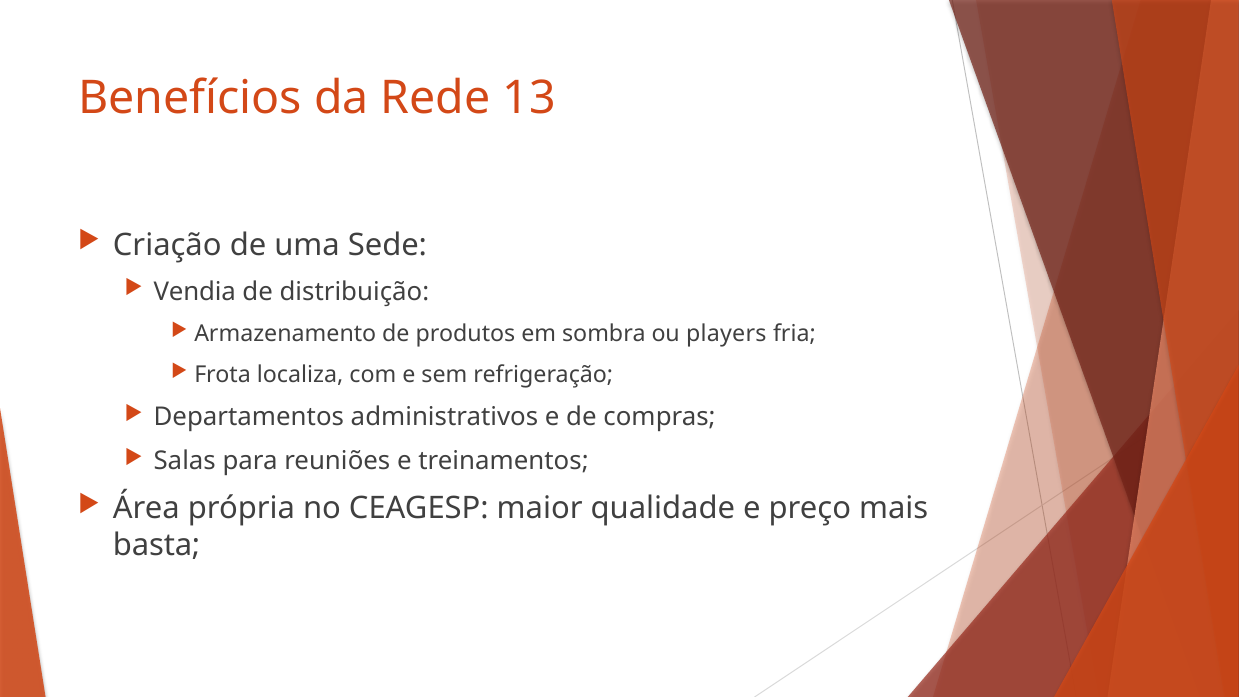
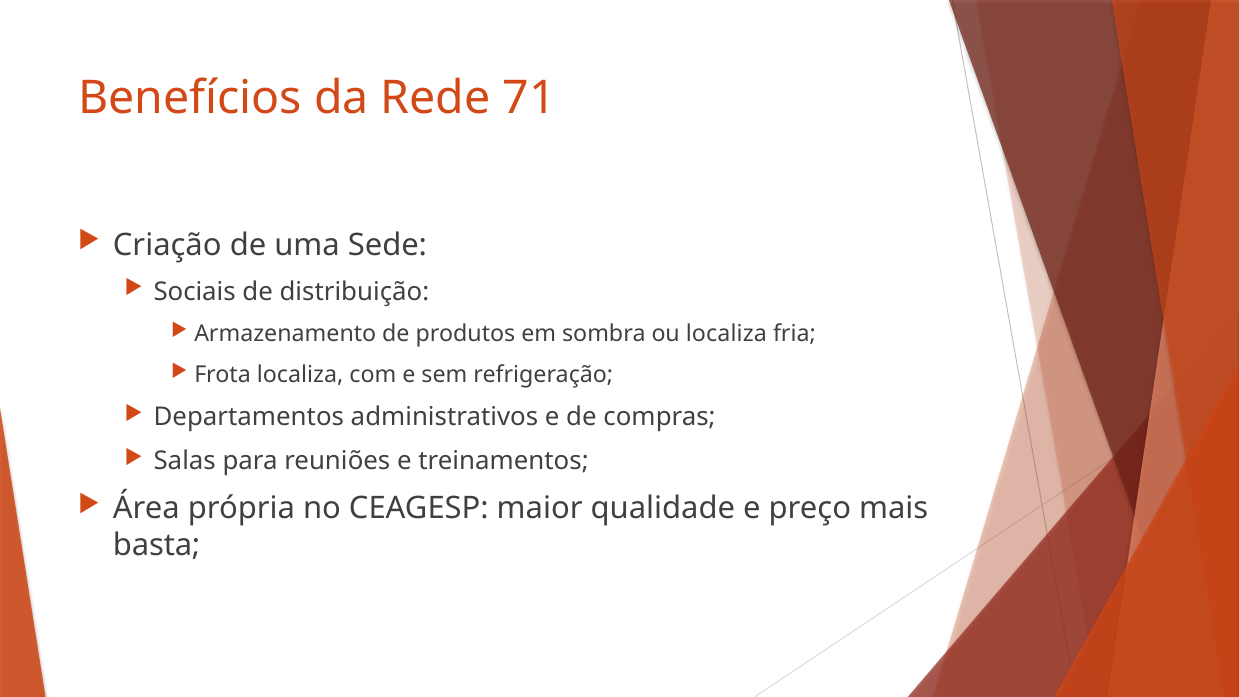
13: 13 -> 71
Vendia: Vendia -> Sociais
ou players: players -> localiza
